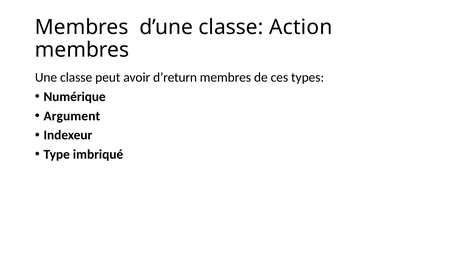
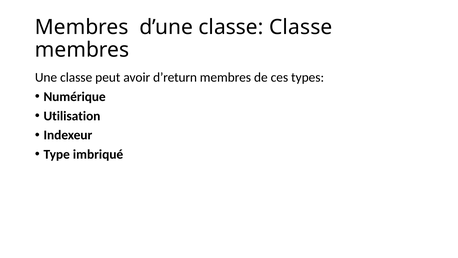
classe Action: Action -> Classe
Argument: Argument -> Utilisation
